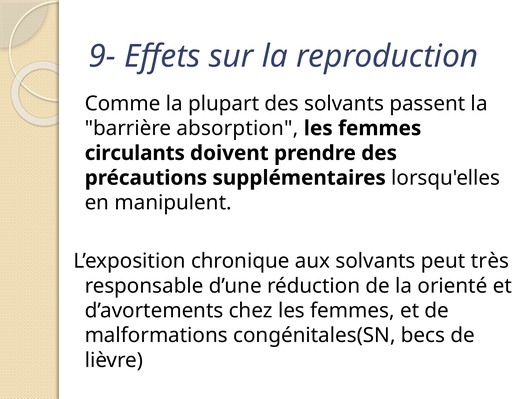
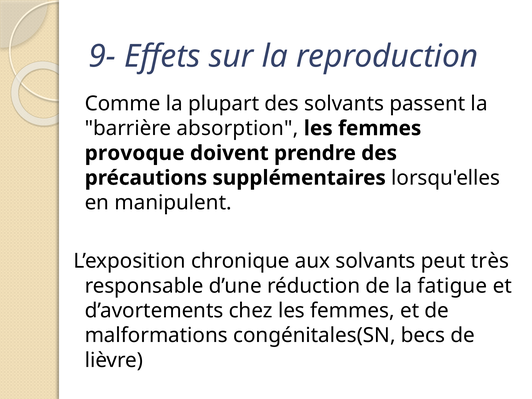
circulants: circulants -> provoque
orienté: orienté -> fatigue
